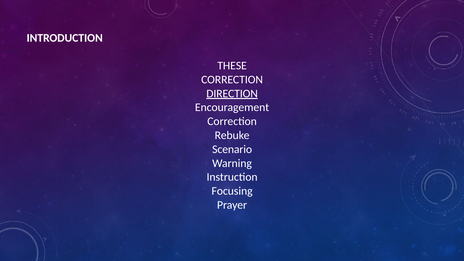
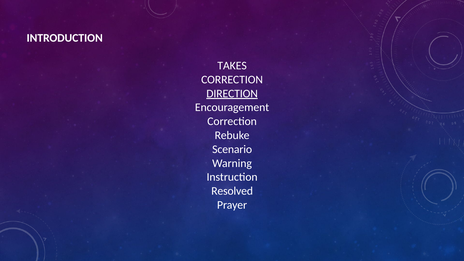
THESE: THESE -> TAKES
Focusing: Focusing -> Resolved
